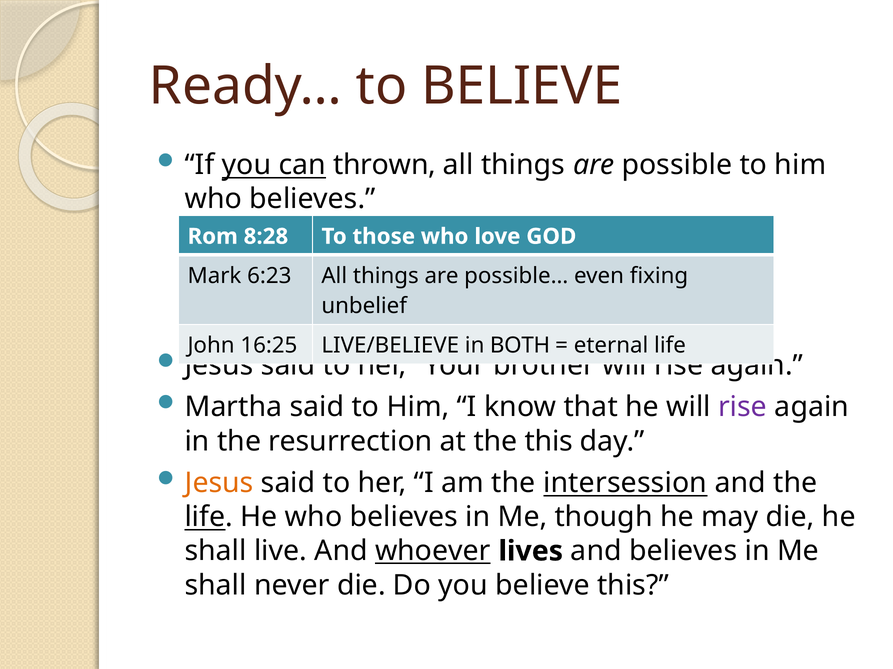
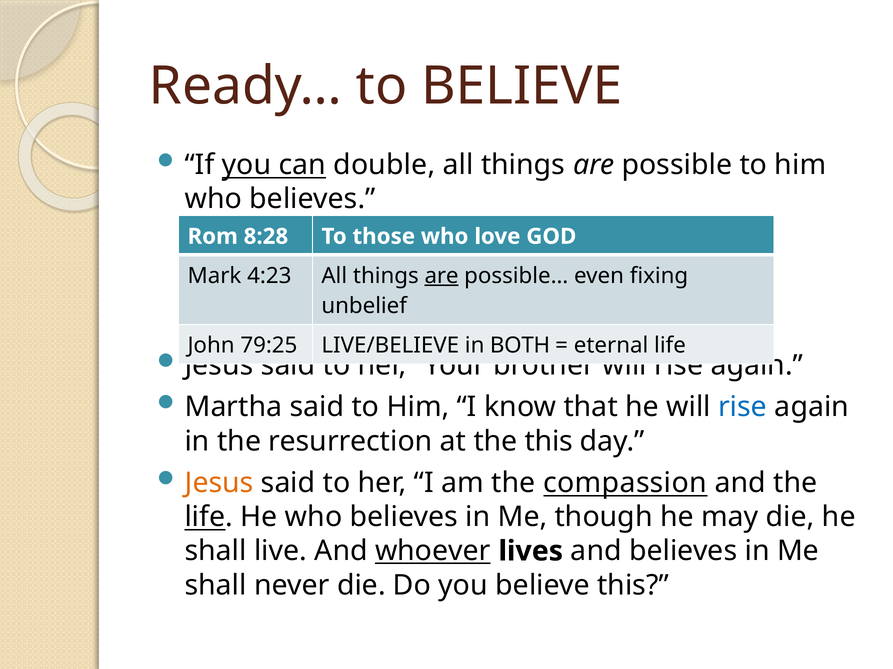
thrown: thrown -> double
6:23: 6:23 -> 4:23
are at (442, 276) underline: none -> present
16:25: 16:25 -> 79:25
rise at (743, 407) colour: purple -> blue
intersession: intersession -> compassion
